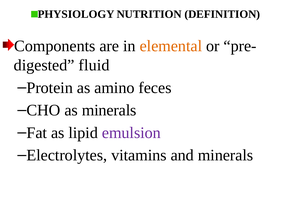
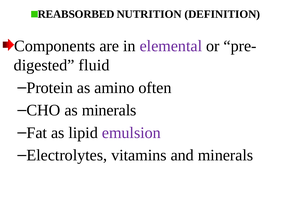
PHYSIOLOGY: PHYSIOLOGY -> REABSORBED
elemental colour: orange -> purple
feces: feces -> often
